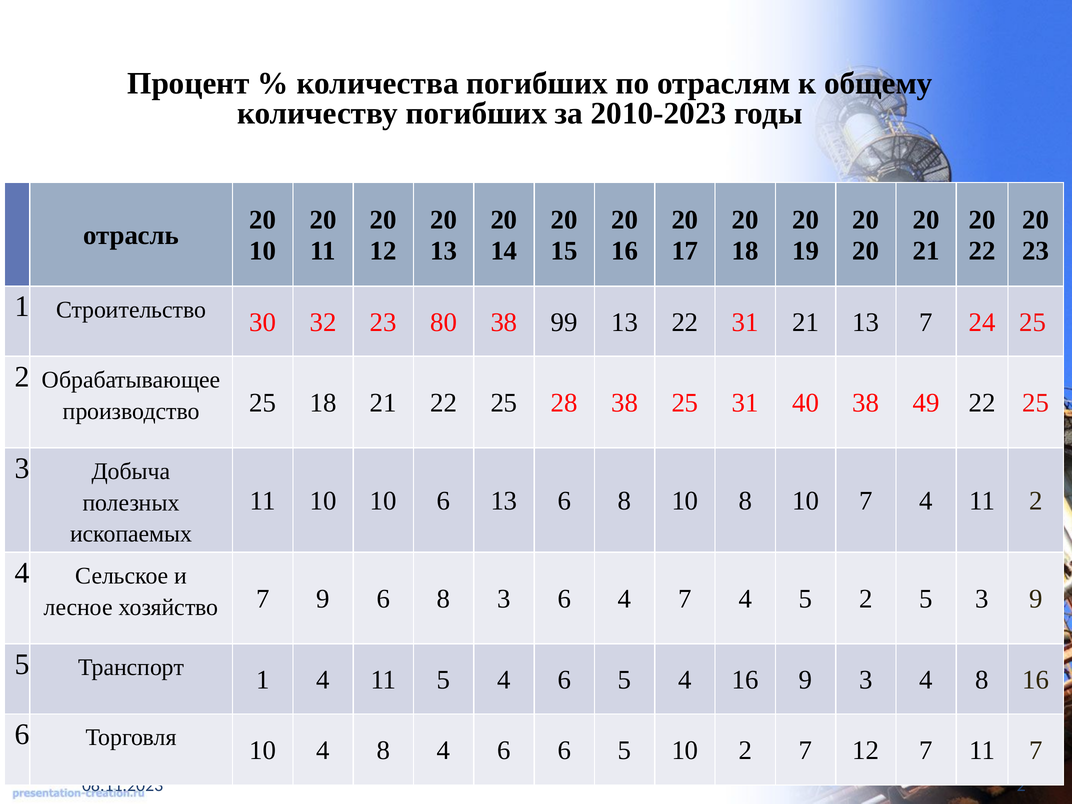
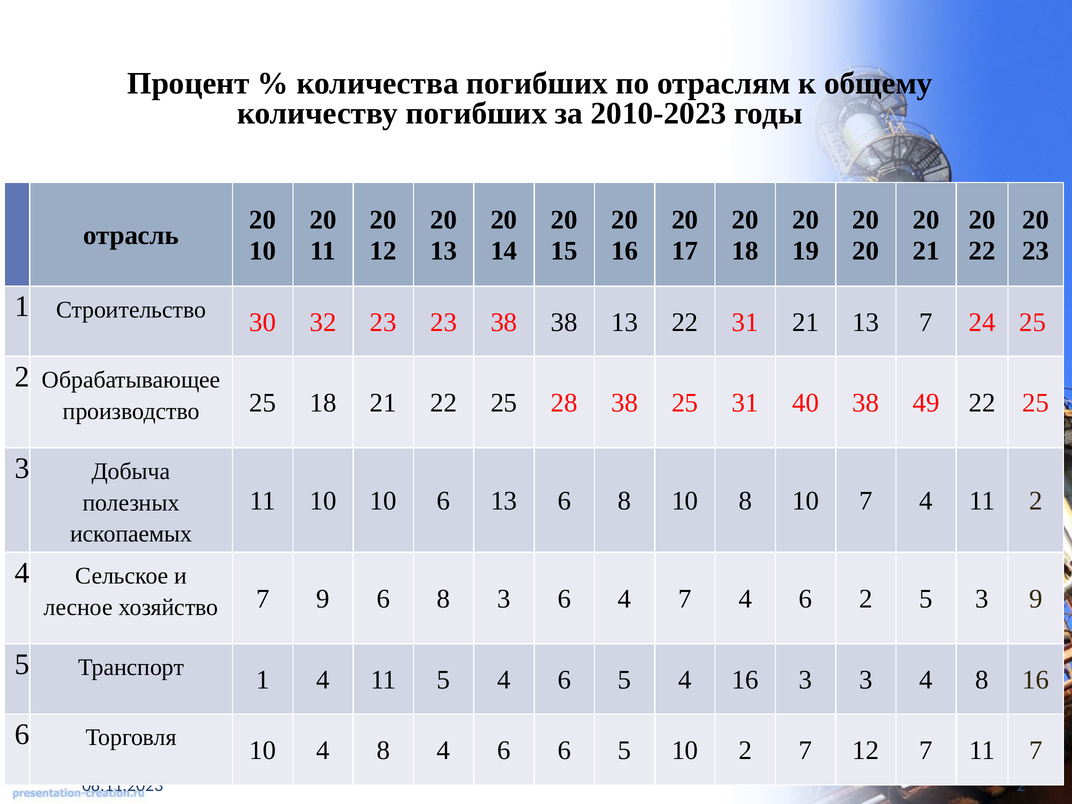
23 80: 80 -> 23
38 99: 99 -> 38
7 4 5: 5 -> 6
16 9: 9 -> 3
